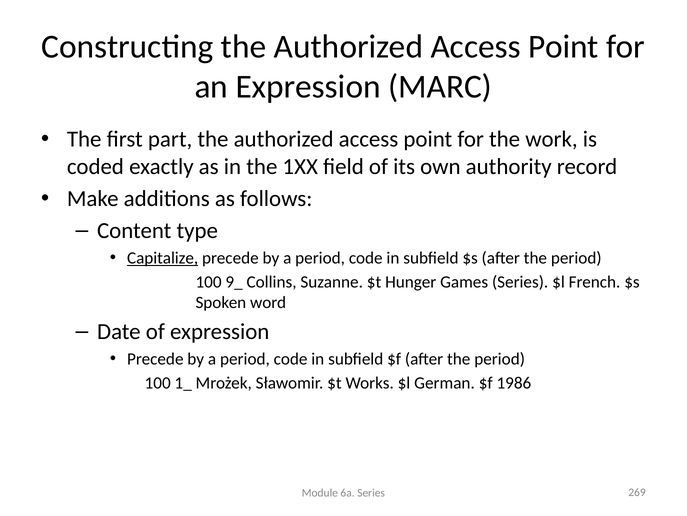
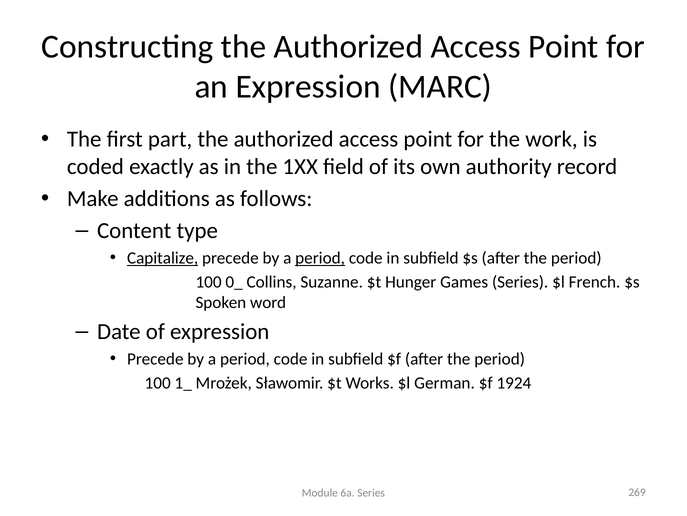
period at (320, 258) underline: none -> present
9_: 9_ -> 0_
1986: 1986 -> 1924
